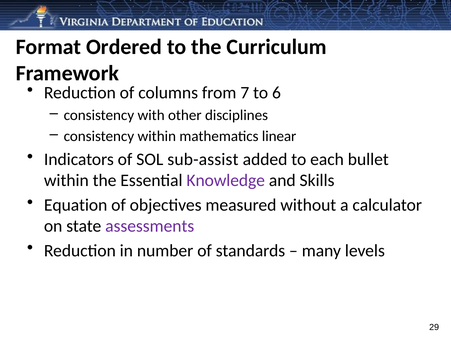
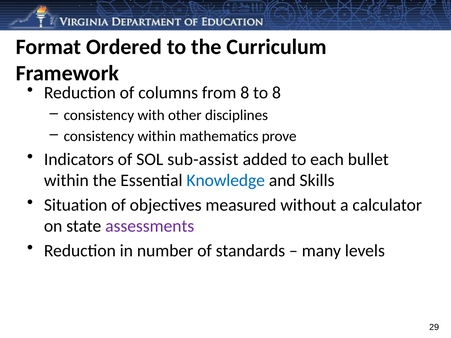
from 7: 7 -> 8
to 6: 6 -> 8
linear: linear -> prove
Knowledge colour: purple -> blue
Equation: Equation -> Situation
